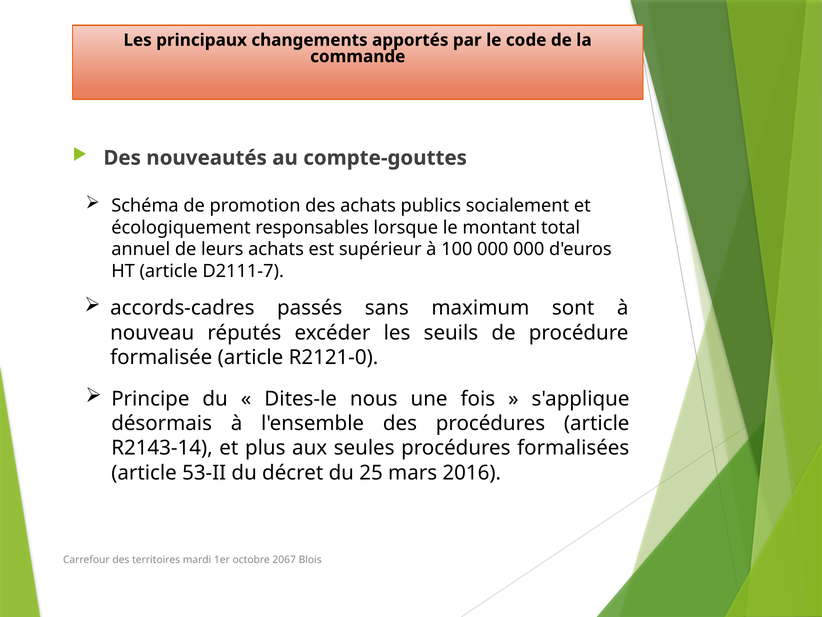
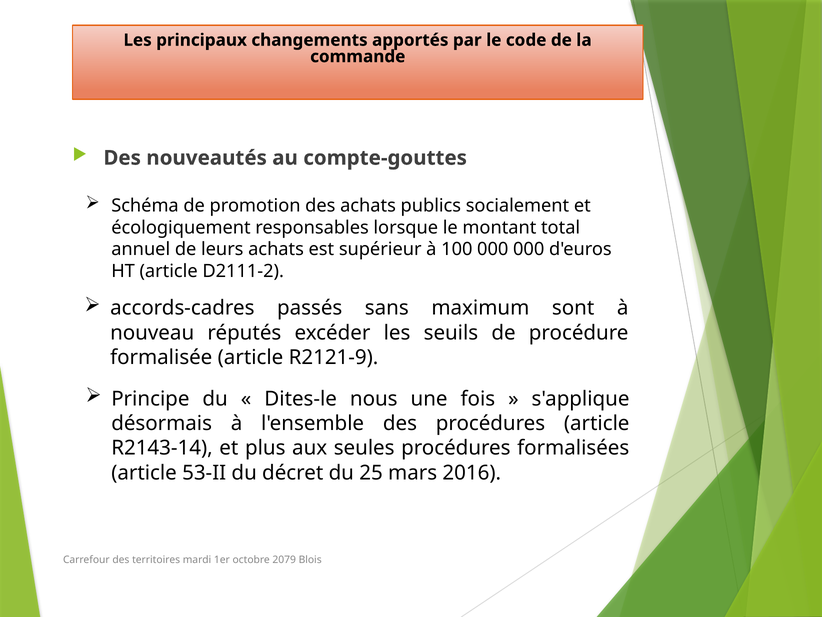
D2111-7: D2111-7 -> D2111-2
R2121-0: R2121-0 -> R2121-9
2067: 2067 -> 2079
